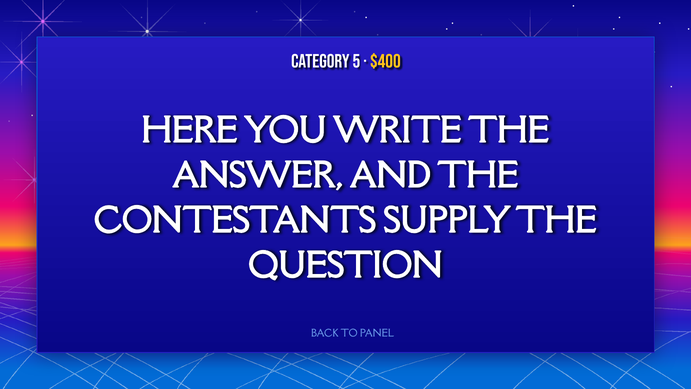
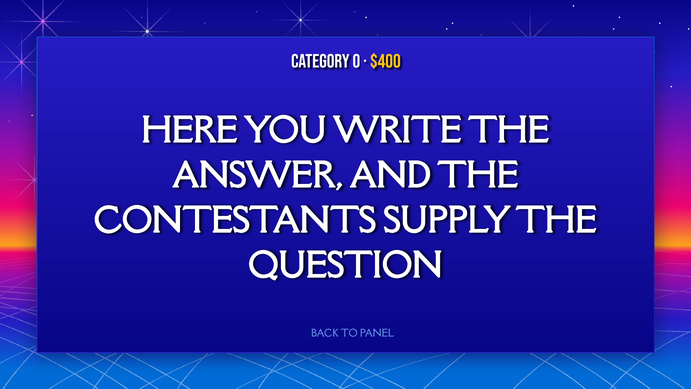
5: 5 -> 0
